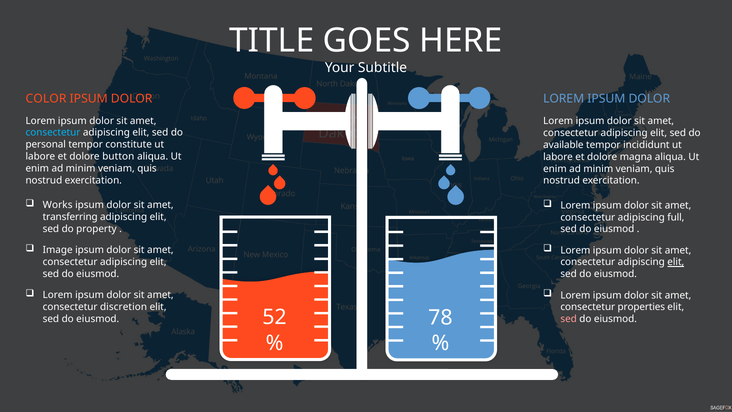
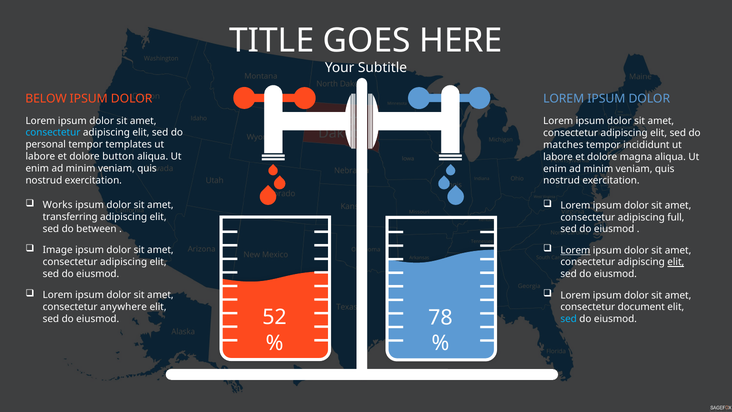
COLOR: COLOR -> BELOW
constitute: constitute -> templates
available: available -> matches
property: property -> between
Lorem at (575, 250) underline: none -> present
discretion: discretion -> anywhere
properties: properties -> document
sed at (569, 319) colour: pink -> light blue
